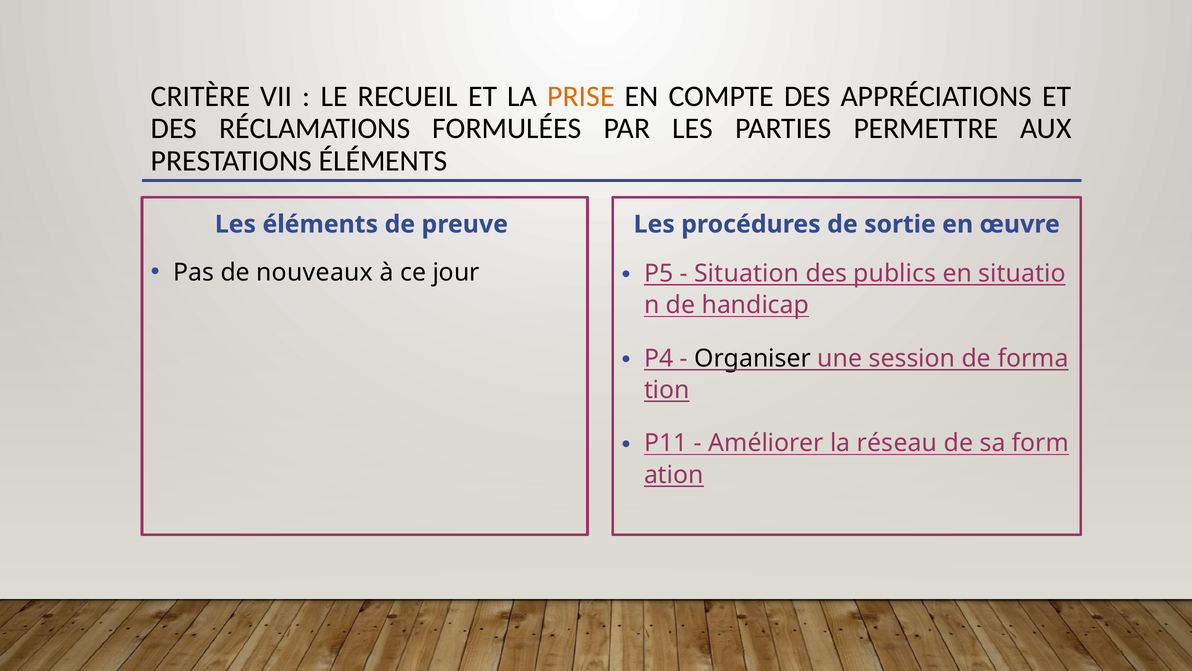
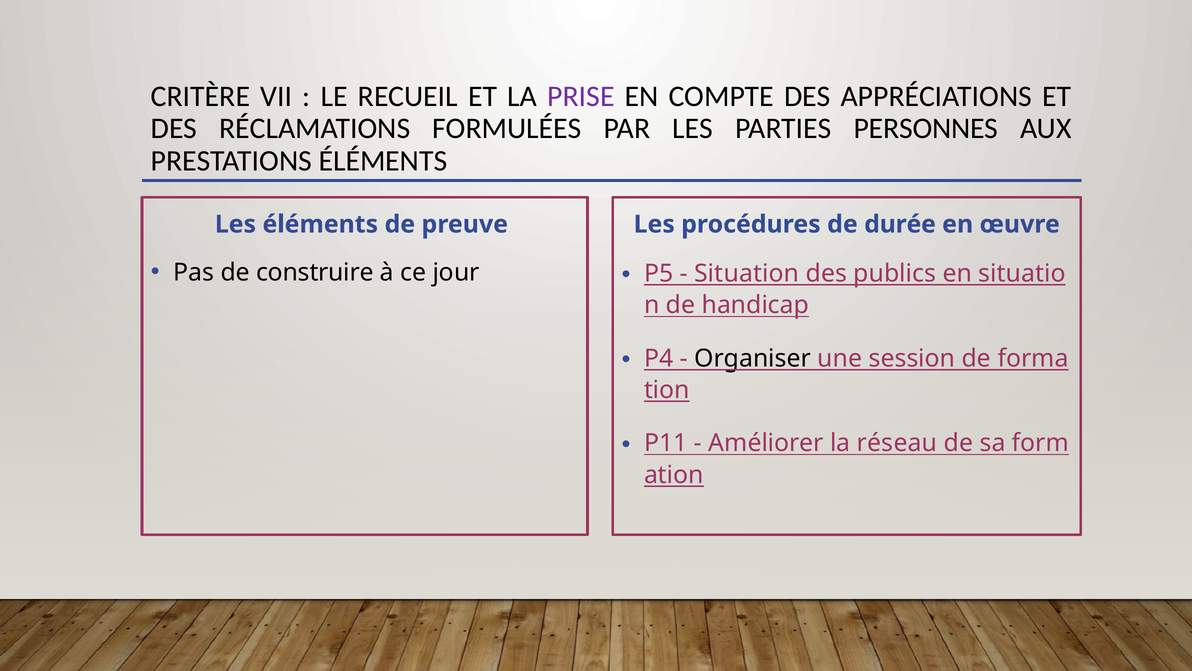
PRISE colour: orange -> purple
PERMETTRE: PERMETTRE -> PERSONNES
sortie: sortie -> durée
nouveaux: nouveaux -> construire
